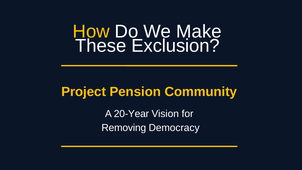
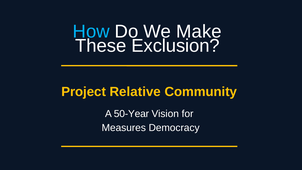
How colour: yellow -> light blue
Pension: Pension -> Relative
20-Year: 20-Year -> 50-Year
Removing: Removing -> Measures
